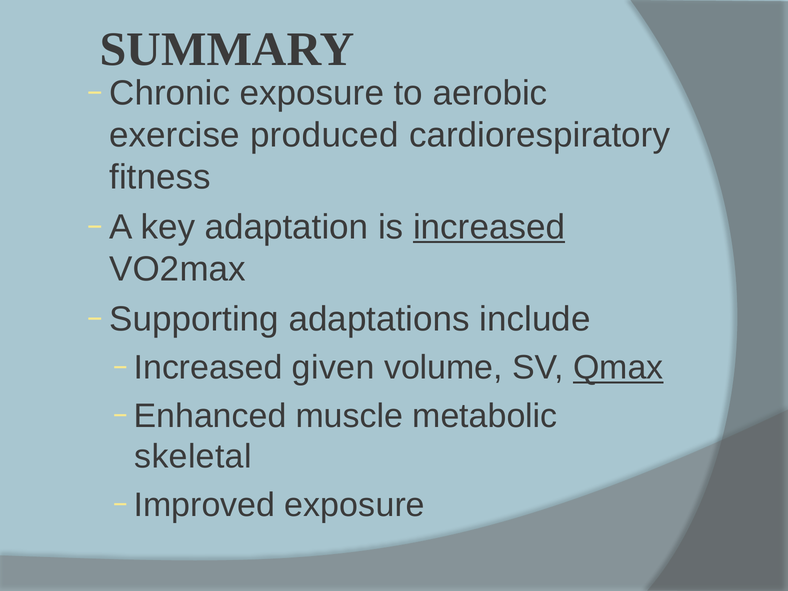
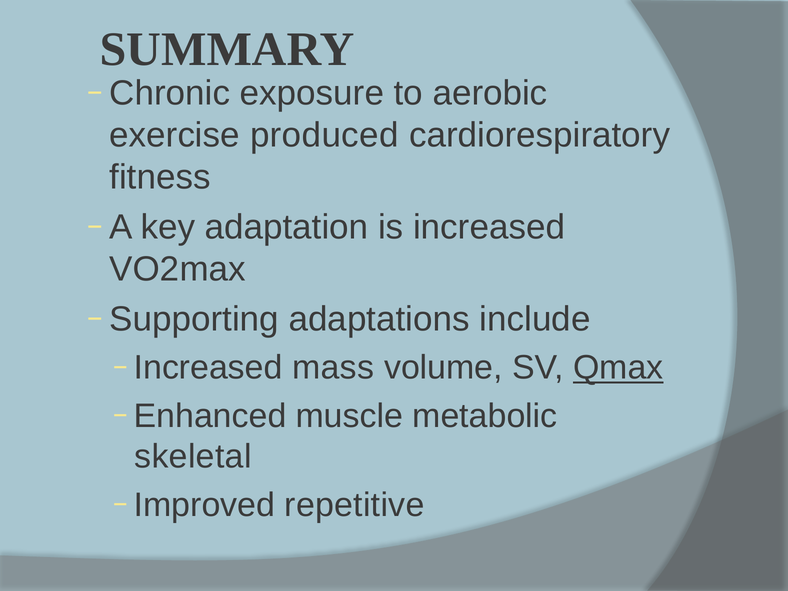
increased underline: present -> none
given: given -> mass
exposure at (355, 505): exposure -> repetitive
